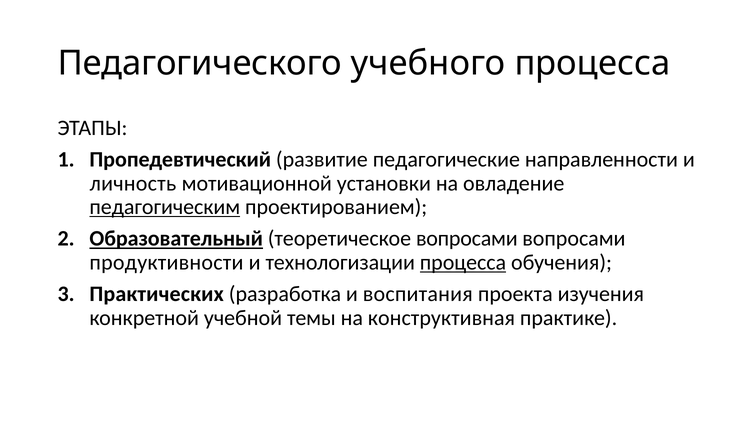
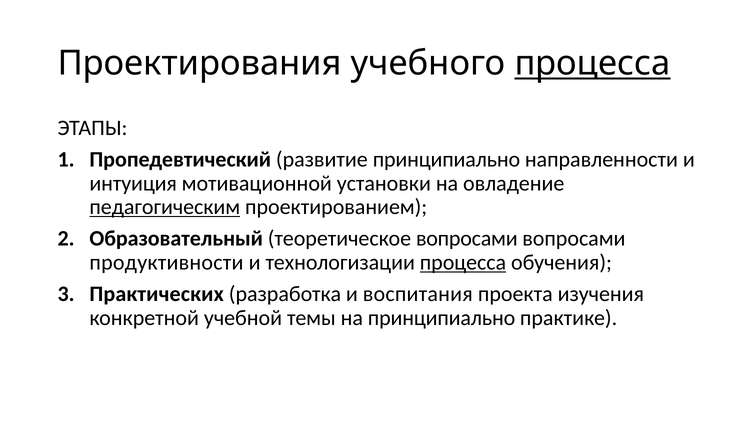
Педагогического: Педагогического -> Проектирования
процесса at (592, 63) underline: none -> present
развитие педагогические: педагогические -> принципиально
личность: личность -> интуиция
Образовательный underline: present -> none
на конструктивная: конструктивная -> принципиально
